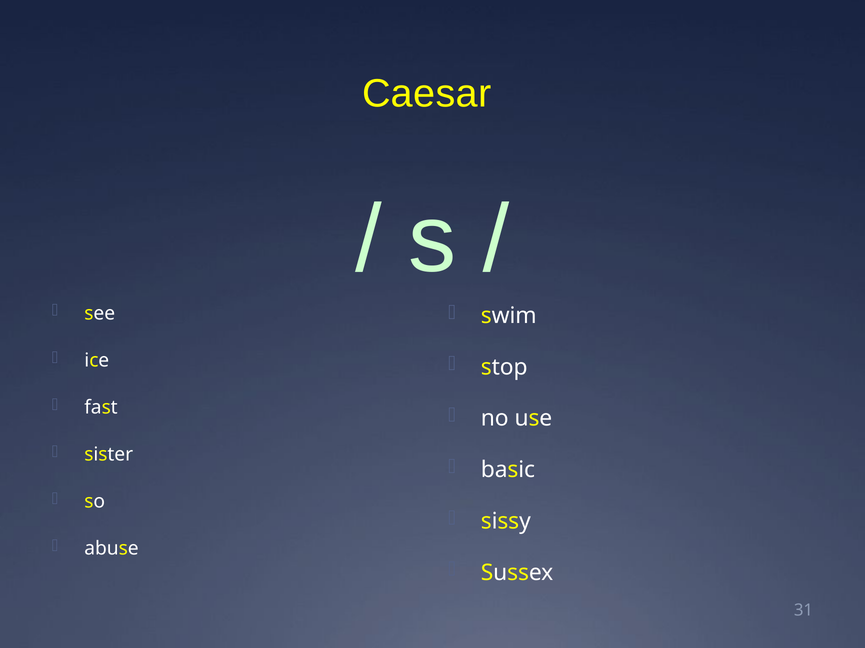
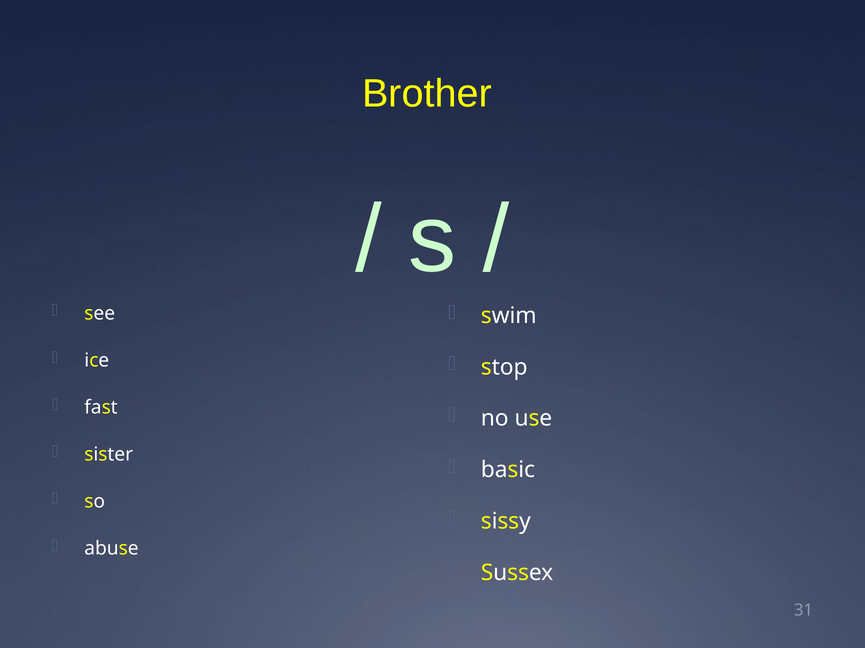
Caesar: Caesar -> Brother
